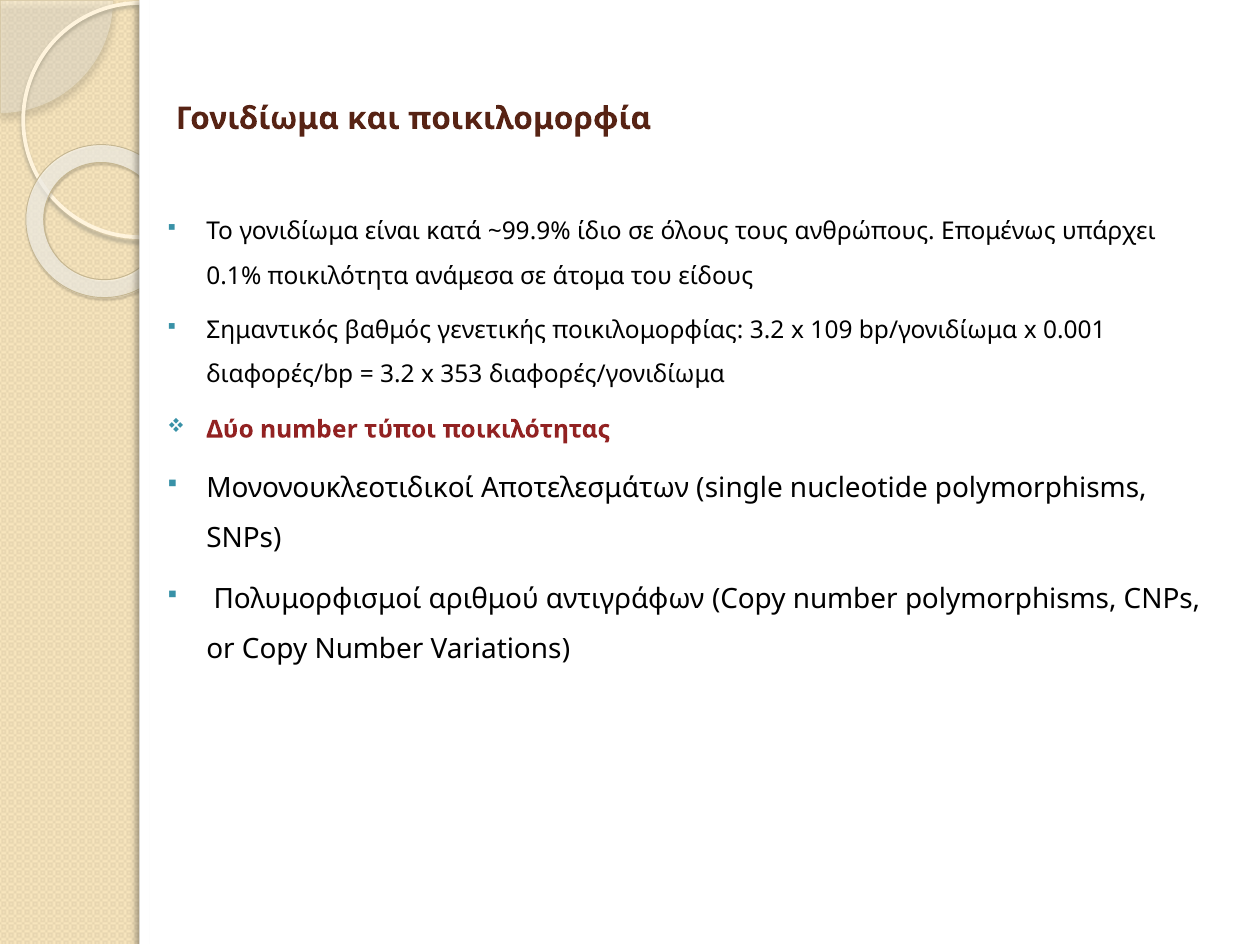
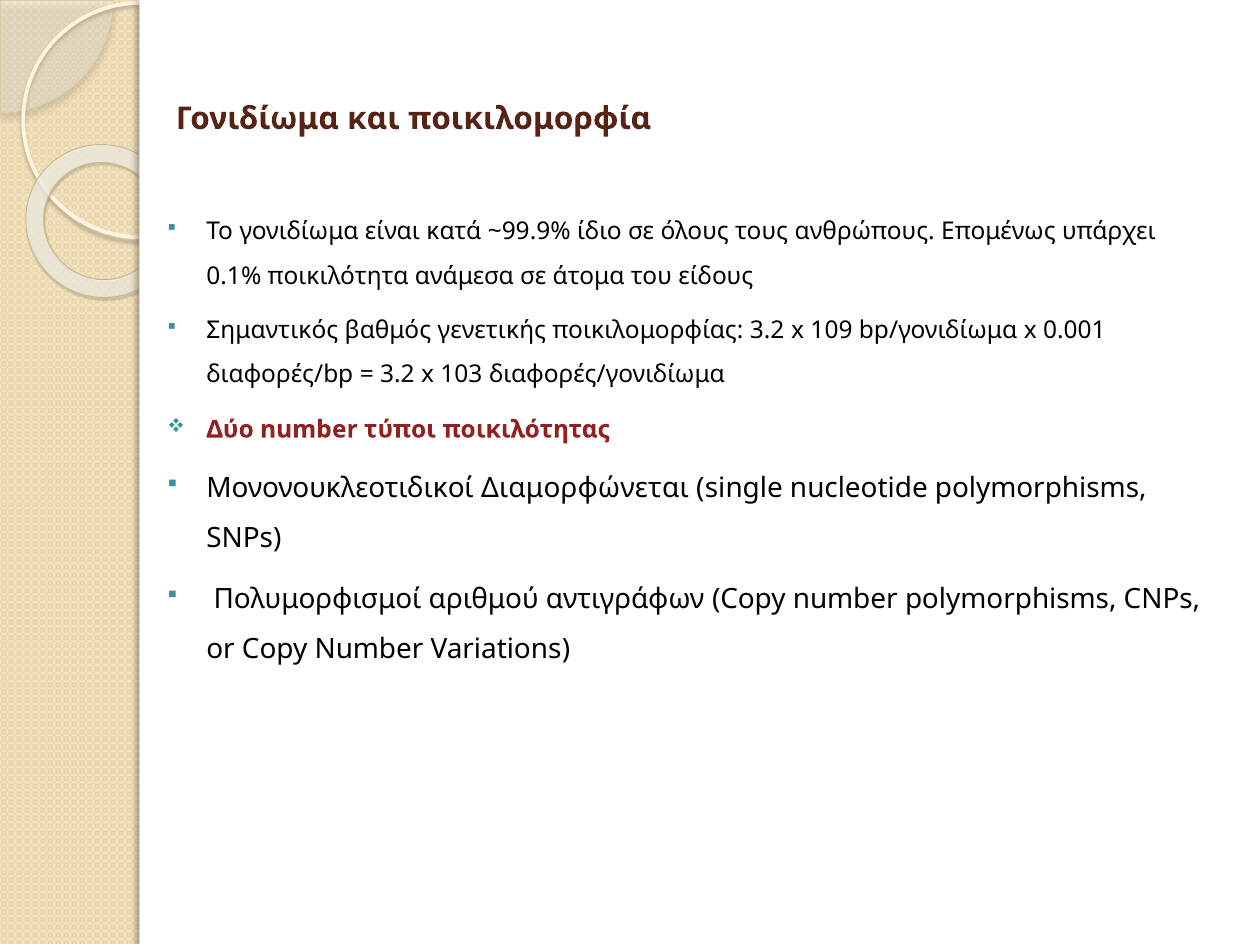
353: 353 -> 103
Αποτελεσμάτων: Αποτελεσμάτων -> Διαμορφώνεται
